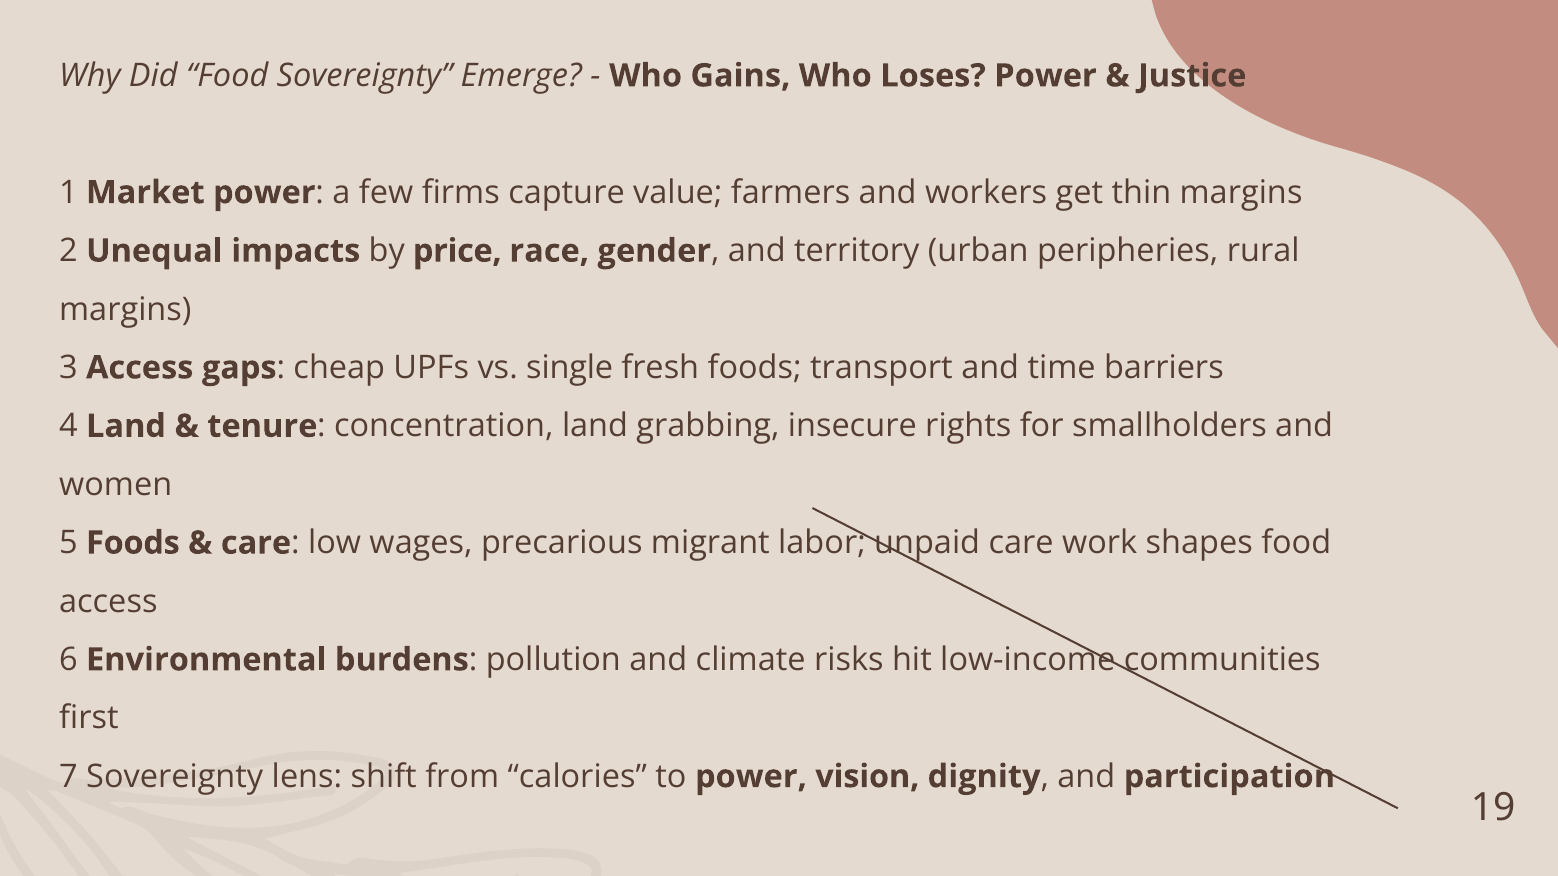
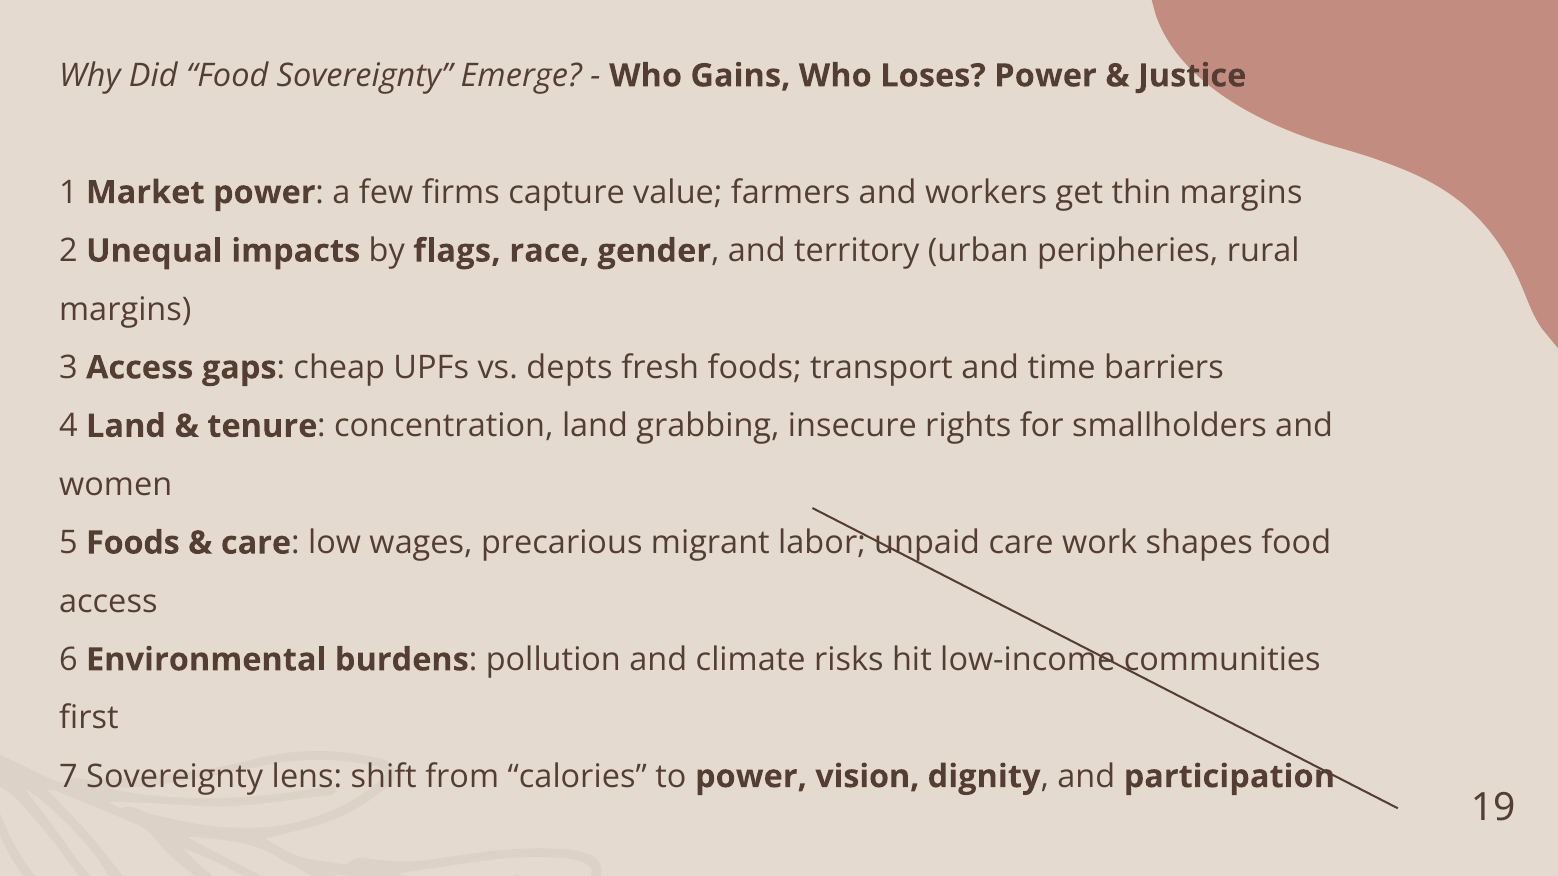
price: price -> flags
single: single -> depts
